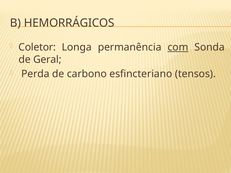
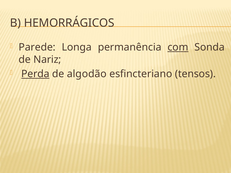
Coletor: Coletor -> Parede
Geral: Geral -> Nariz
Perda underline: none -> present
carbono: carbono -> algodão
